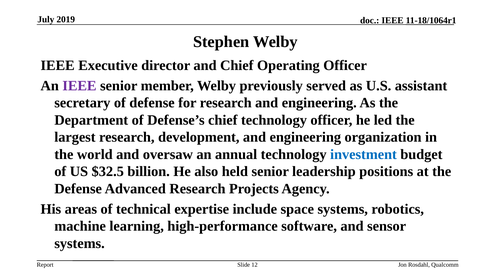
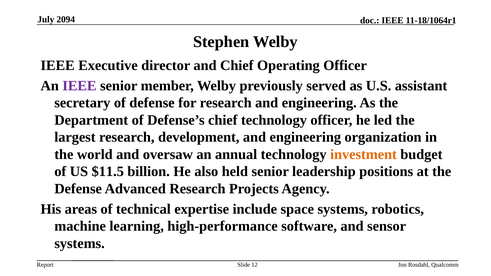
2019: 2019 -> 2094
investment colour: blue -> orange
$32.5: $32.5 -> $11.5
